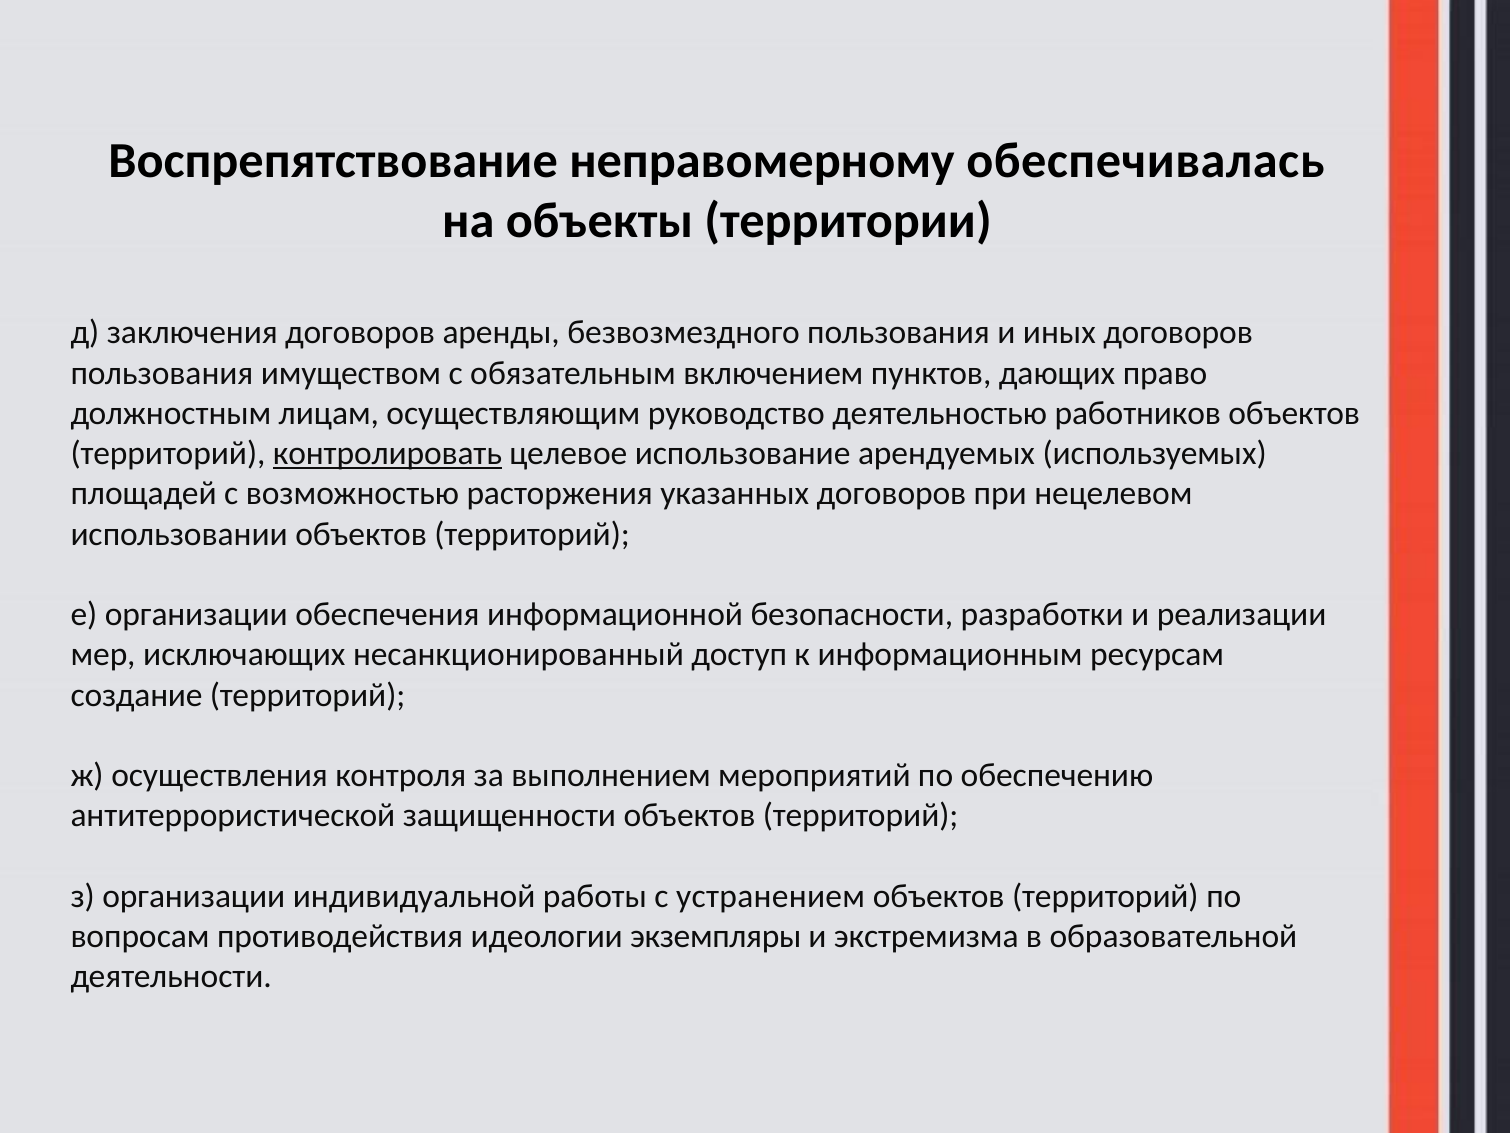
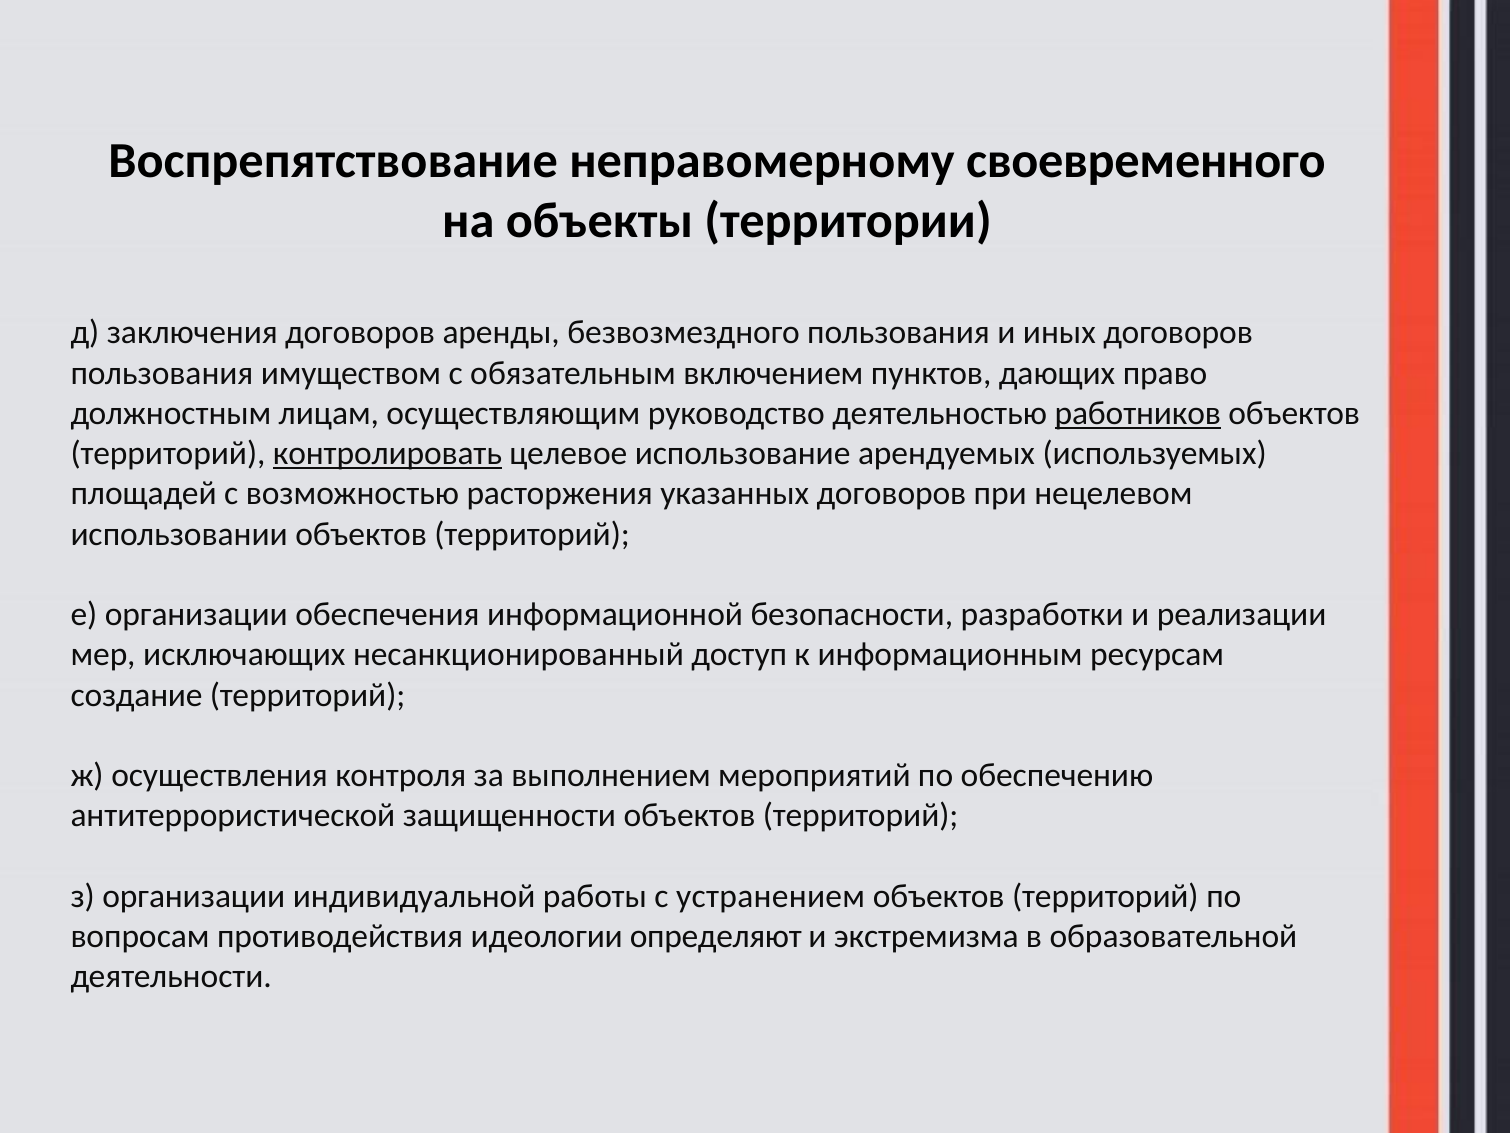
обеспечивалась: обеспечивалась -> своевременного
работников underline: none -> present
экземпляры: экземпляры -> определяют
